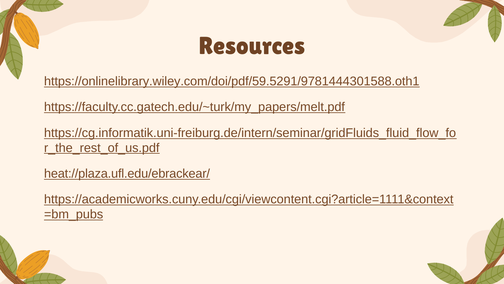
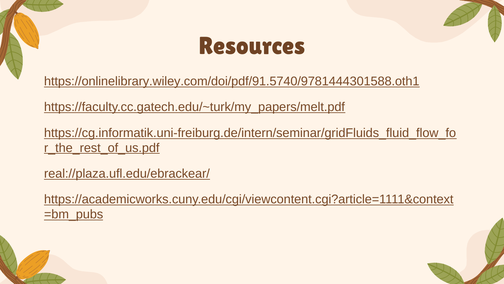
https://onlinelibrary.wiley.com/doi/pdf/59.5291/9781444301588.oth1: https://onlinelibrary.wiley.com/doi/pdf/59.5291/9781444301588.oth1 -> https://onlinelibrary.wiley.com/doi/pdf/91.5740/9781444301588.oth1
heat://plaza.ufl.edu/ebrackear/: heat://plaza.ufl.edu/ebrackear/ -> real://plaza.ufl.edu/ebrackear/
